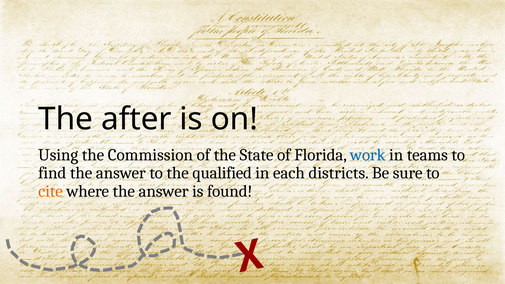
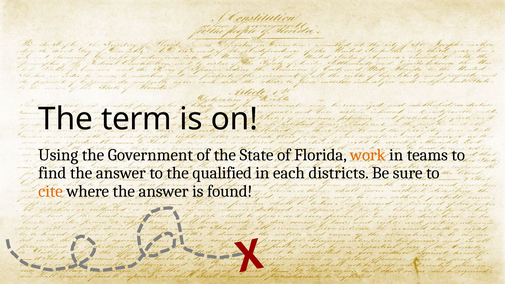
after: after -> term
Commission: Commission -> Government
work colour: blue -> orange
